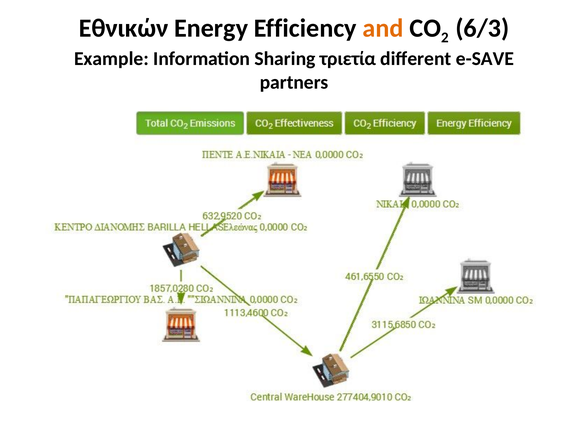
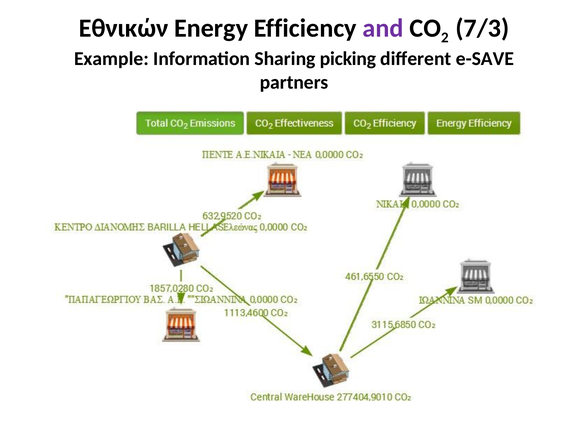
and colour: orange -> purple
6/3: 6/3 -> 7/3
τριετία: τριετία -> picking
